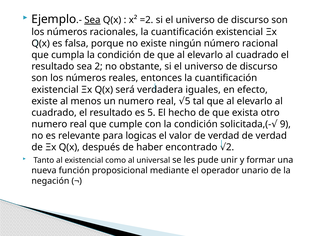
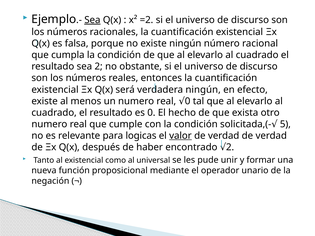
verdadera iguales: iguales -> ningún
5 at (188, 101): 5 -> 0
es 5: 5 -> 0
9: 9 -> 5
valor underline: none -> present
